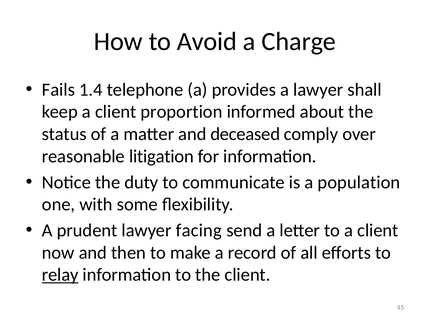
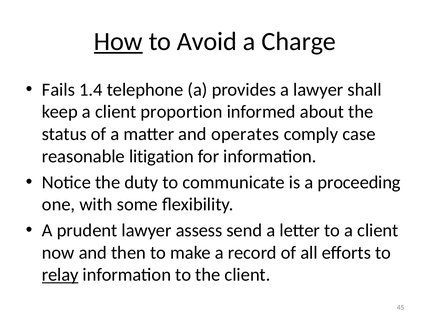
How underline: none -> present
deceased: deceased -> operates
over: over -> case
population: population -> proceeding
facing: facing -> assess
